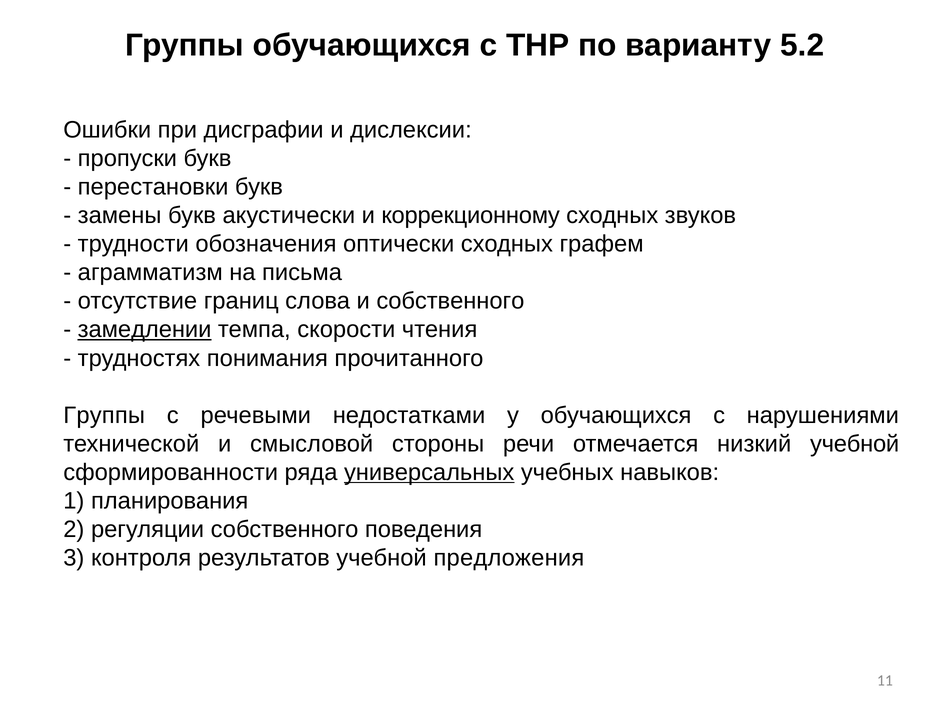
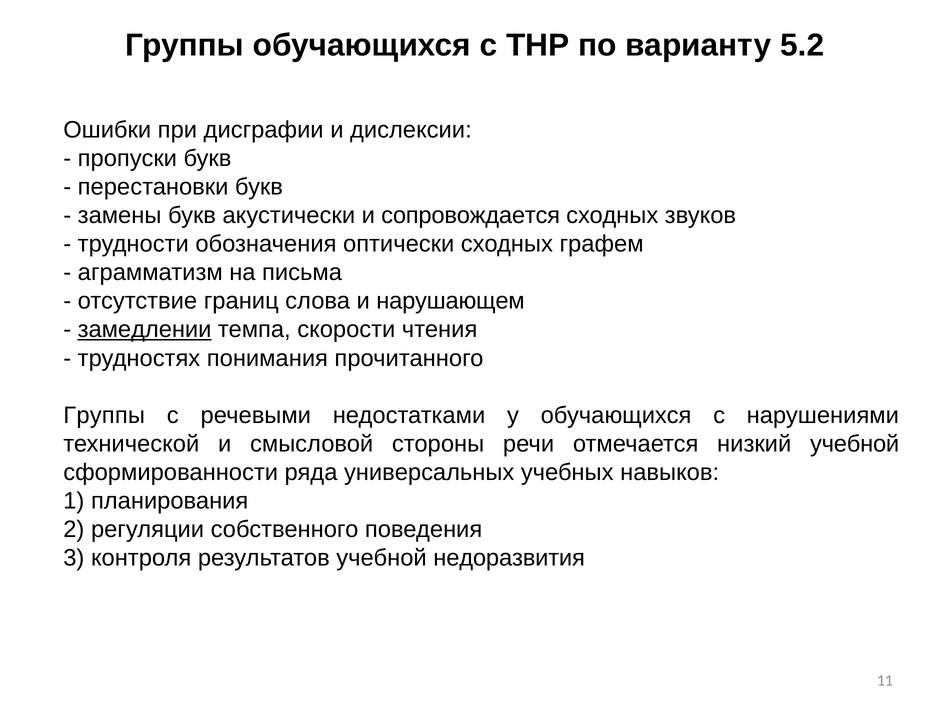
коррекционному: коррекционному -> сопровождается
и собственного: собственного -> нарушающем
универсальных underline: present -> none
предложения: предложения -> недоразвития
